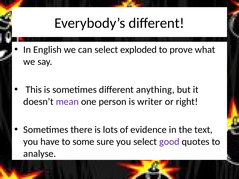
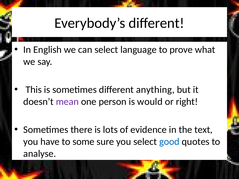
exploded: exploded -> language
writer: writer -> would
good colour: purple -> blue
